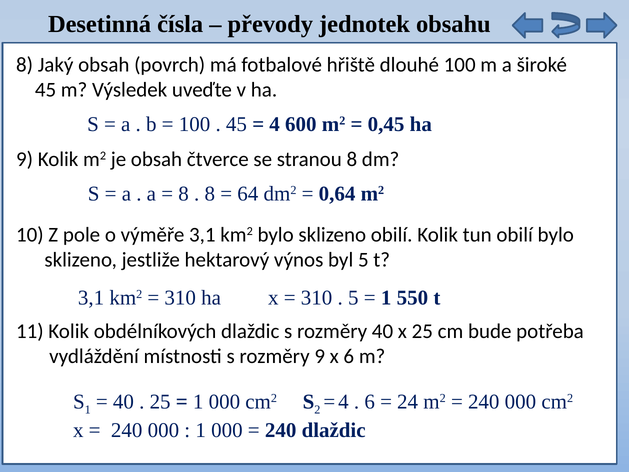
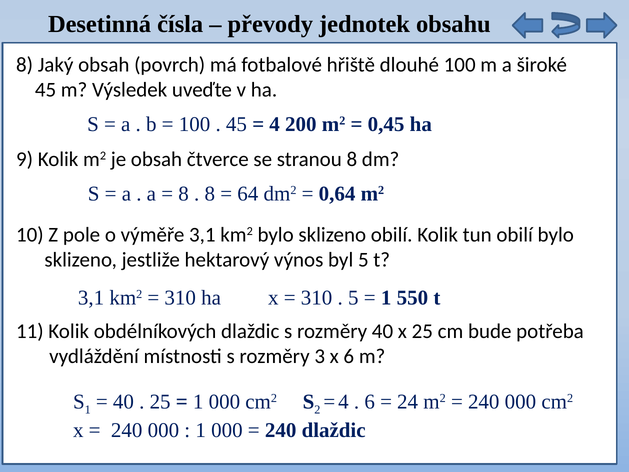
600: 600 -> 200
rozměry 9: 9 -> 3
